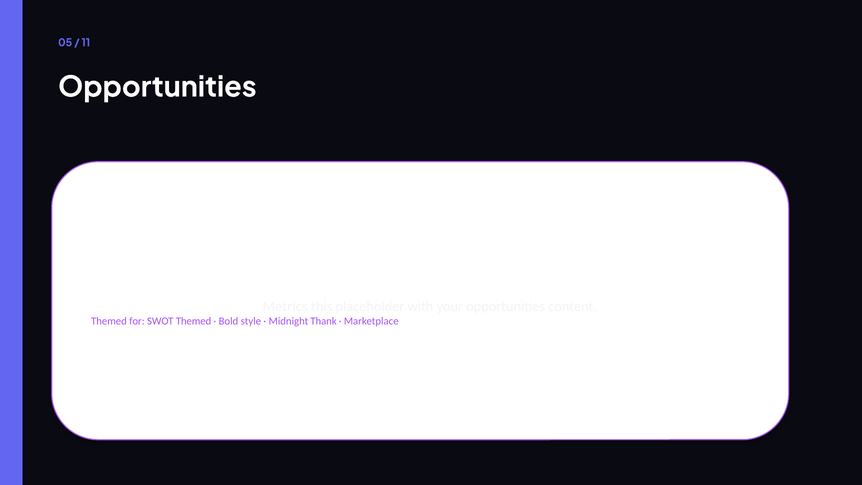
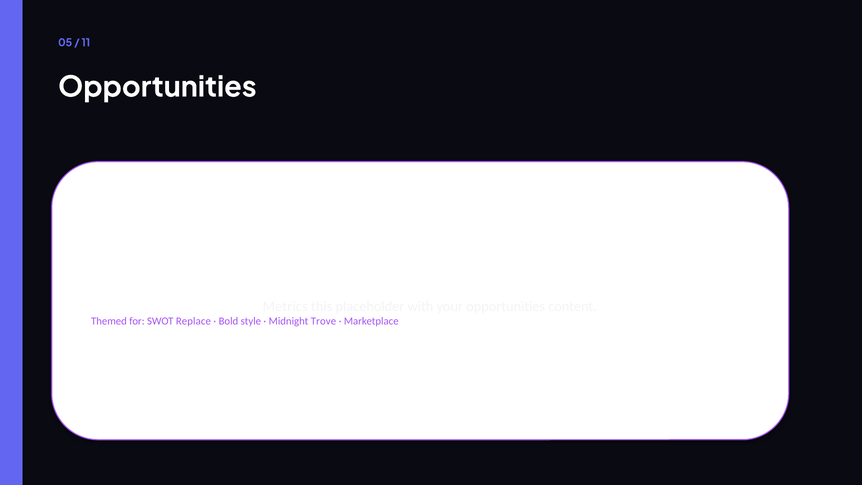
SWOT Themed: Themed -> Replace
Thank: Thank -> Trove
